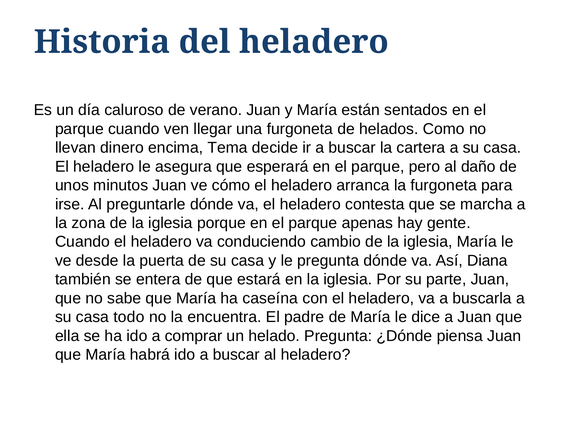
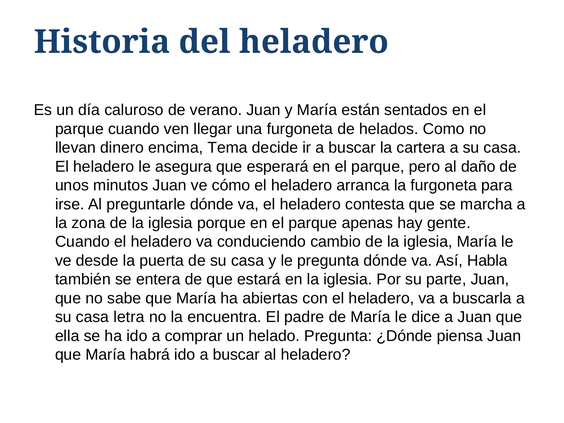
Diana: Diana -> Habla
caseína: caseína -> abiertas
todo: todo -> letra
